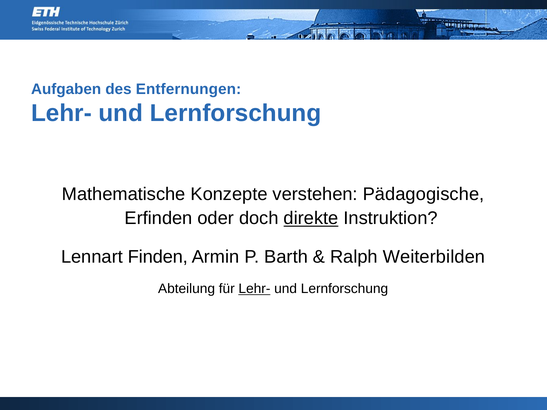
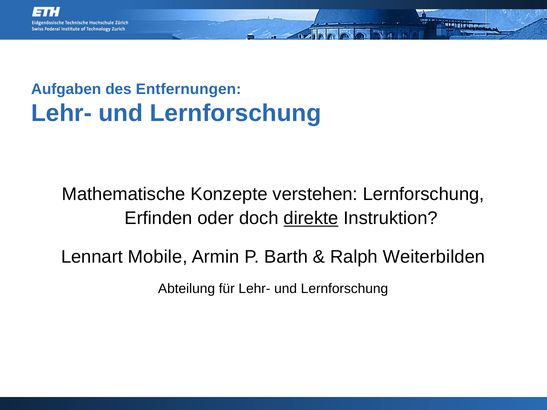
verstehen Pädagogische: Pädagogische -> Lernforschung
Finden: Finden -> Mobile
Lehr- at (254, 289) underline: present -> none
